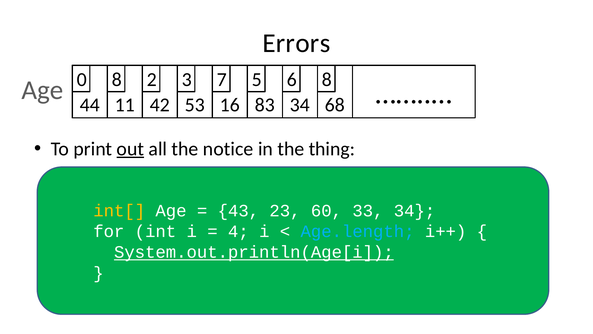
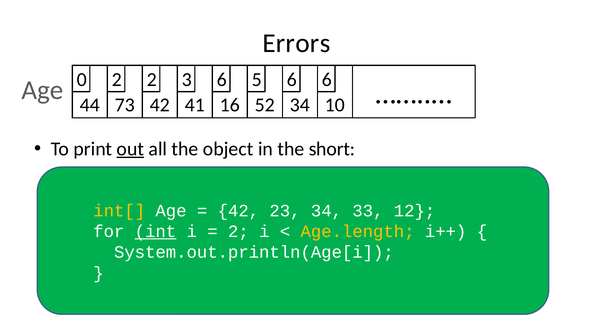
0 8: 8 -> 2
3 7: 7 -> 6
6 8: 8 -> 6
11: 11 -> 73
53: 53 -> 41
83: 83 -> 52
68: 68 -> 10
notice: notice -> object
thing: thing -> short
43 at (238, 210): 43 -> 42
23 60: 60 -> 34
33 34: 34 -> 12
int underline: none -> present
4 at (238, 231): 4 -> 2
Age.length colour: light blue -> yellow
System.out.println(Age[i underline: present -> none
